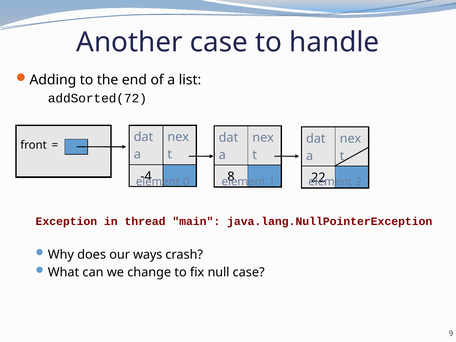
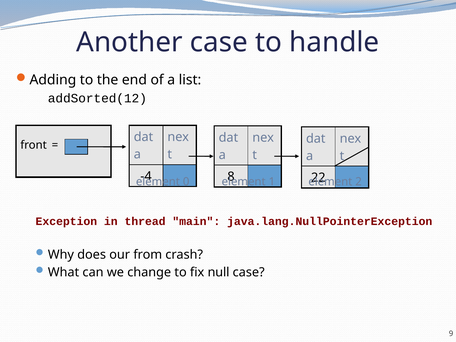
addSorted(72: addSorted(72 -> addSorted(12
ways: ways -> from
